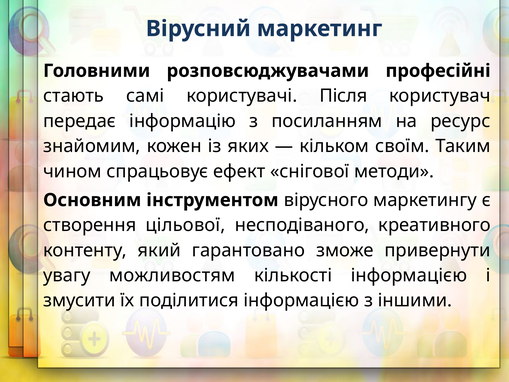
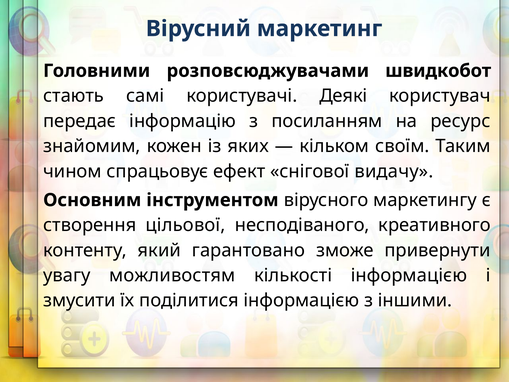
професійні: професійні -> швидкобот
Після: Після -> Деякі
методи: методи -> видачу
